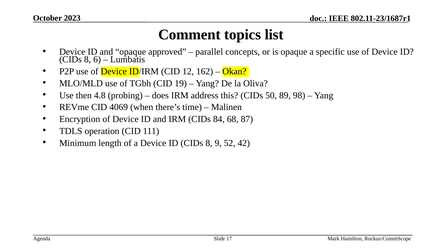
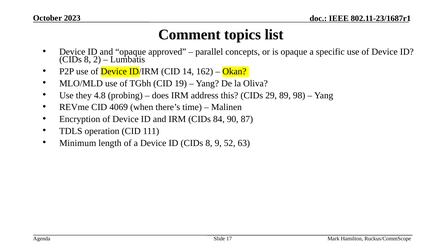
6: 6 -> 2
12: 12 -> 14
then: then -> they
50: 50 -> 29
68: 68 -> 90
42: 42 -> 63
